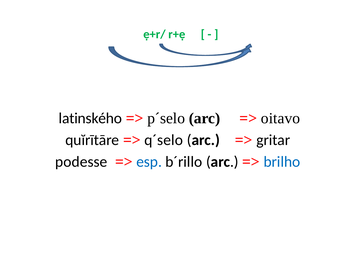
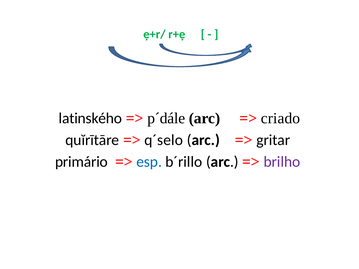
p´selo: p´selo -> p´dále
oitavo: oitavo -> criado
podesse: podesse -> primário
brilho colour: blue -> purple
